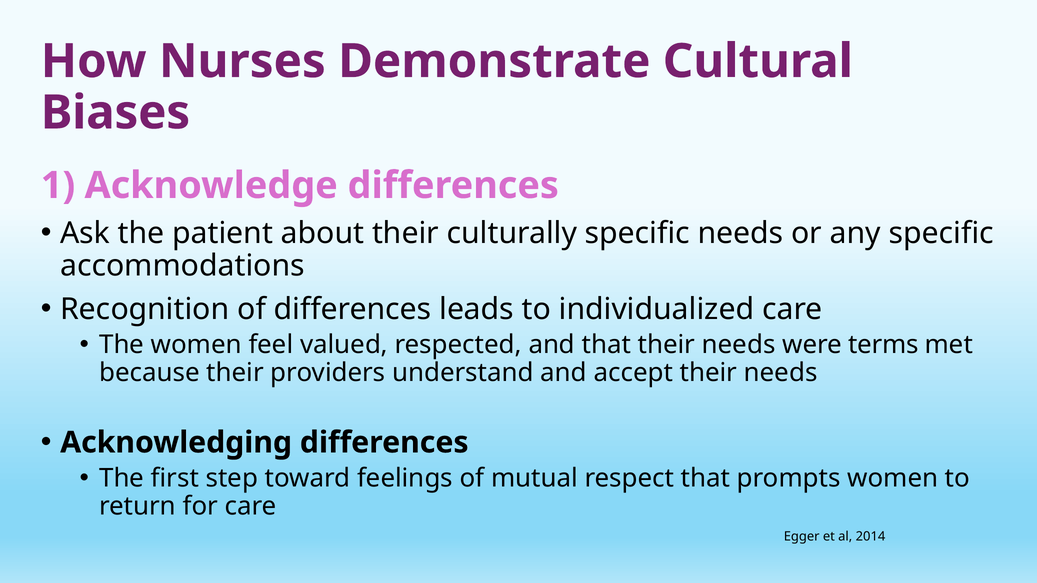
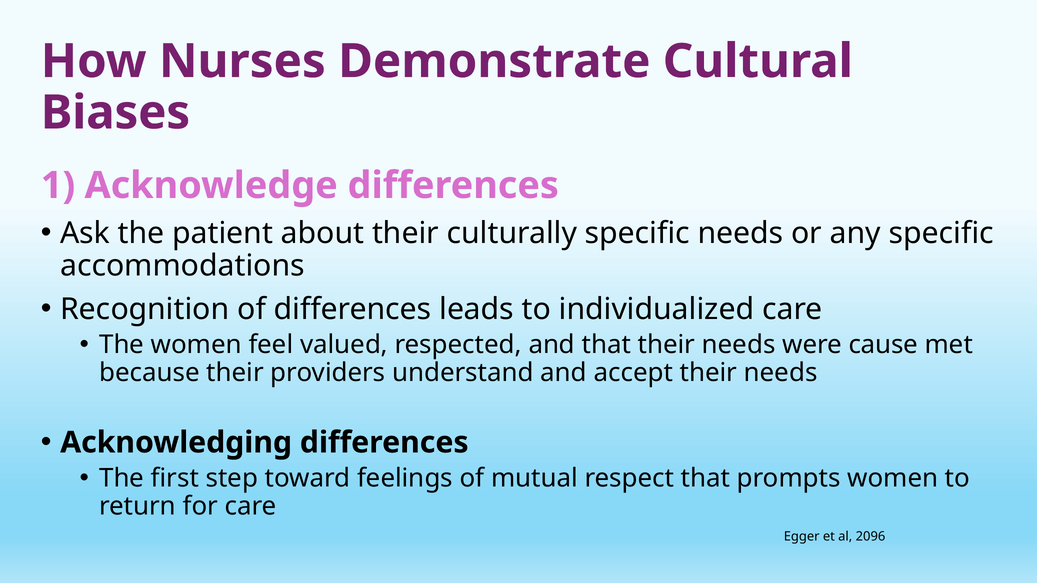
terms: terms -> cause
2014: 2014 -> 2096
